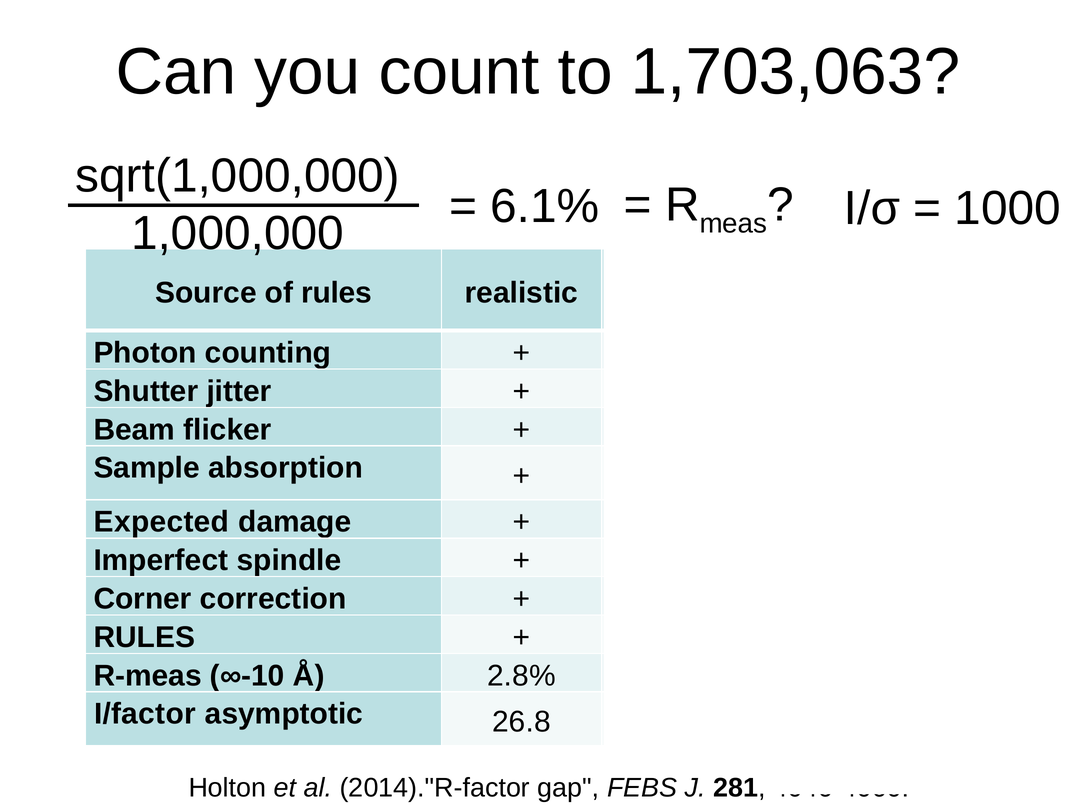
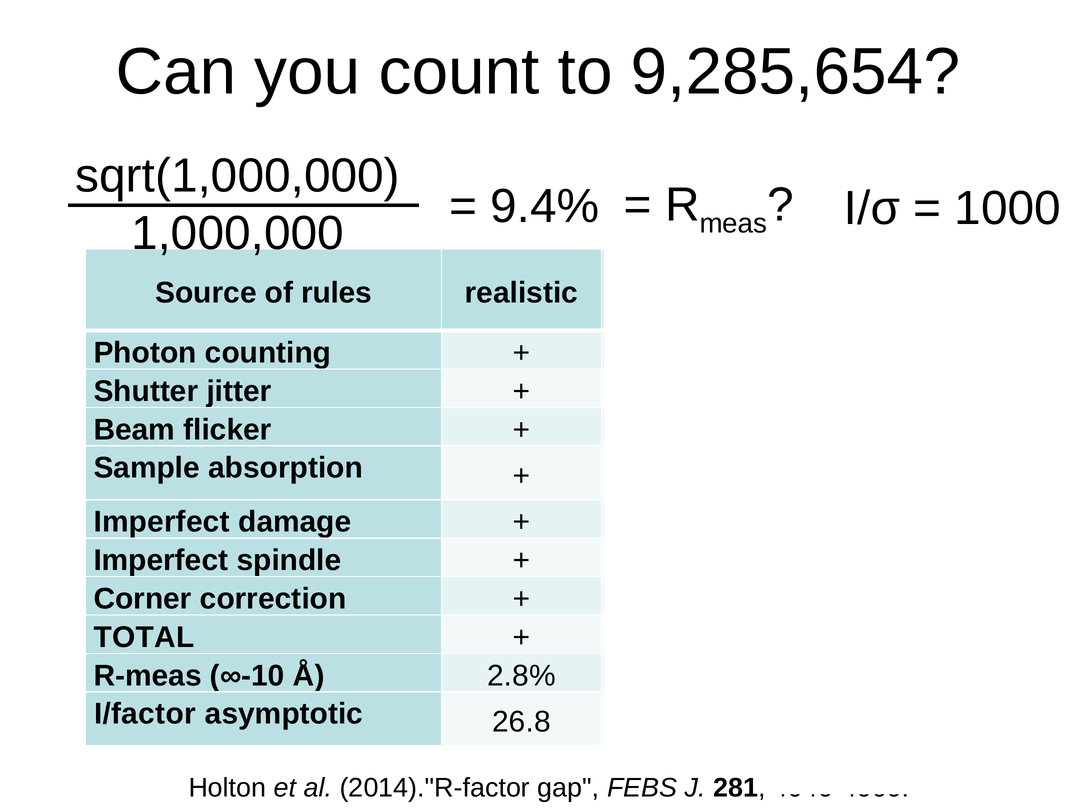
1,703,063: 1,703,063 -> 9,285,654
6.1%: 6.1% -> 9.4%
Expected at (162, 522): Expected -> Imperfect
RULES at (144, 637): RULES -> TOTAL
